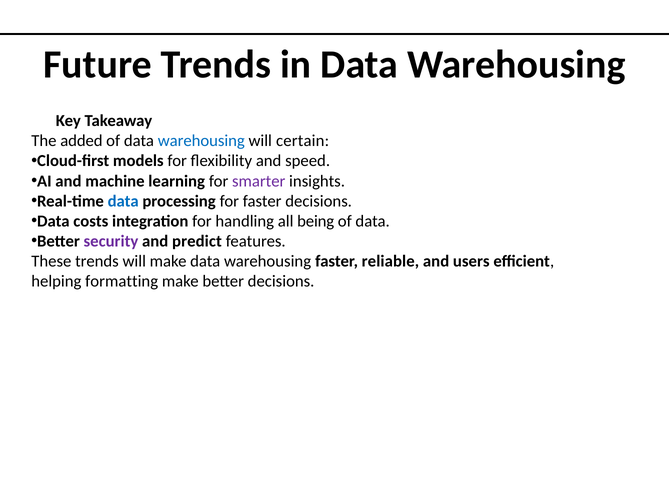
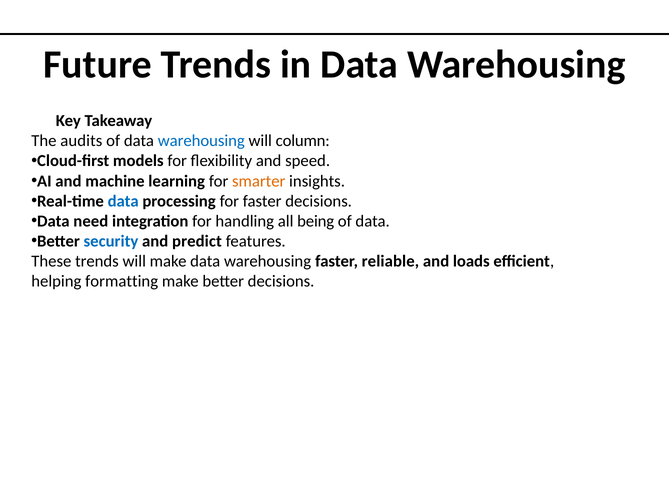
added: added -> audits
certain: certain -> column
smarter colour: purple -> orange
costs: costs -> need
security colour: purple -> blue
users: users -> loads
